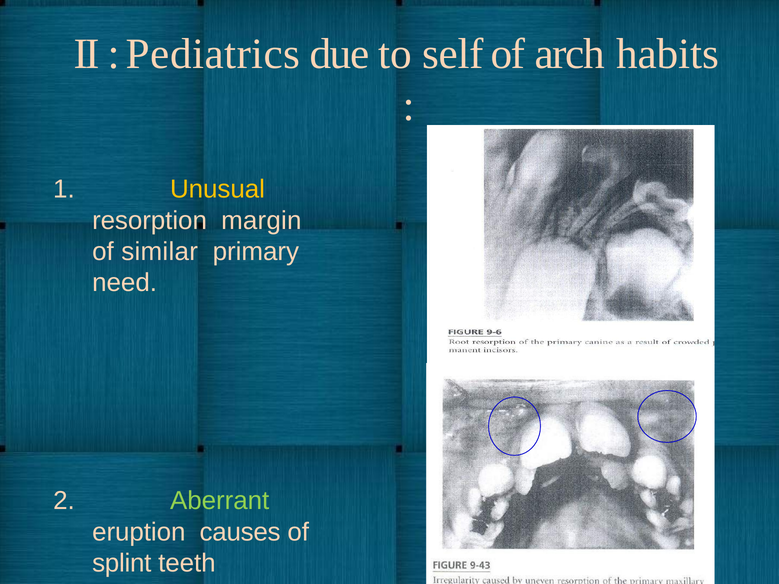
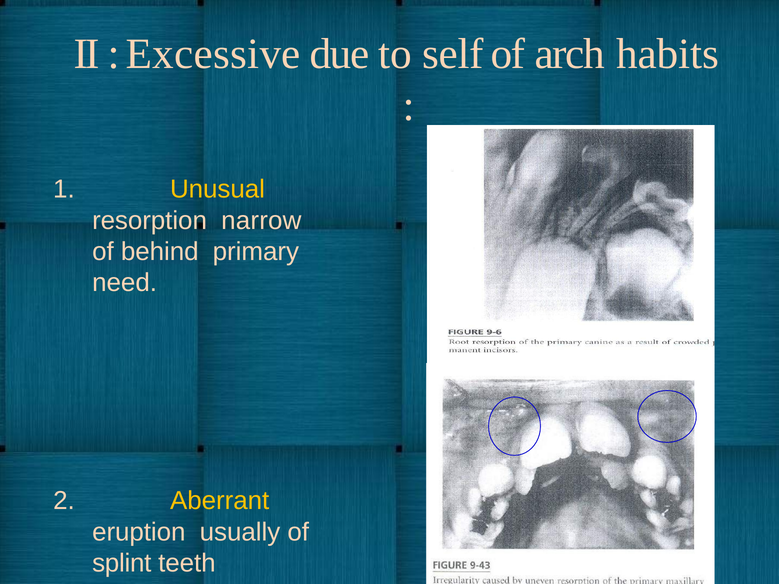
Pediatrics: Pediatrics -> Excessive
margin: margin -> narrow
similar: similar -> behind
Aberrant colour: light green -> yellow
causes: causes -> usually
